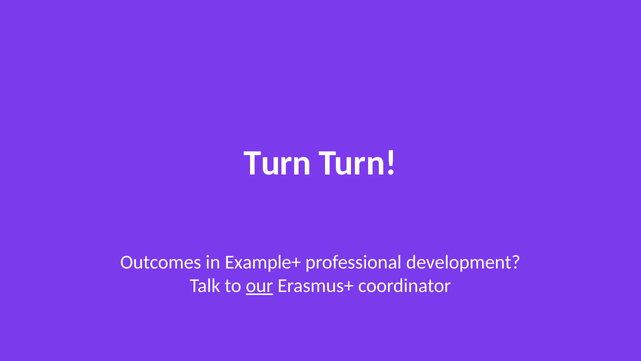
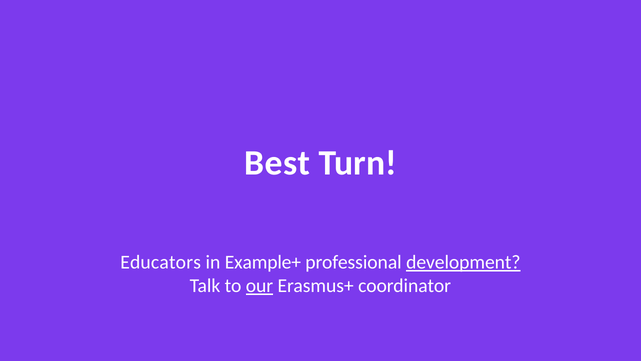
Turn at (278, 163): Turn -> Best
Outcomes: Outcomes -> Educators
development underline: none -> present
